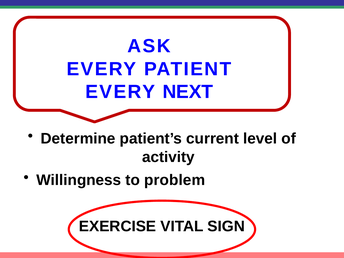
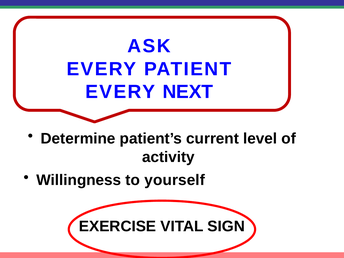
problem: problem -> yourself
